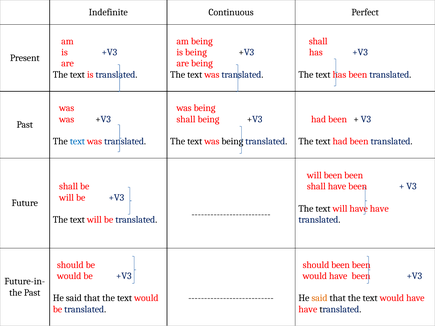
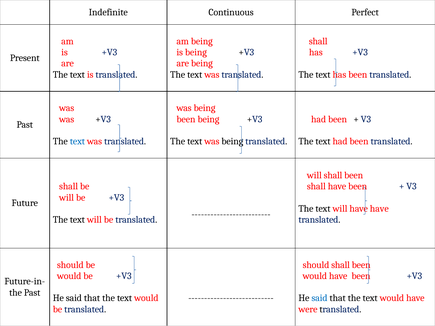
shall at (186, 119): shall -> been
will been: been -> shall
should been: been -> shall
said at (319, 298) colour: orange -> blue
have at (308, 309): have -> were
